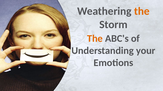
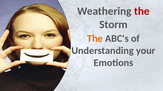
the at (142, 11) colour: orange -> red
